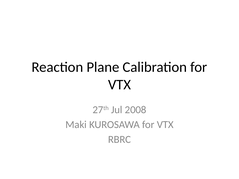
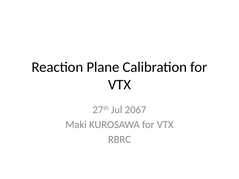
2008: 2008 -> 2067
